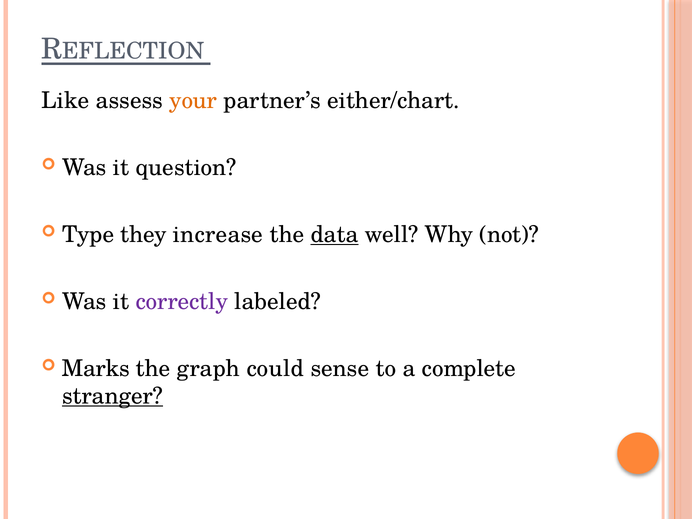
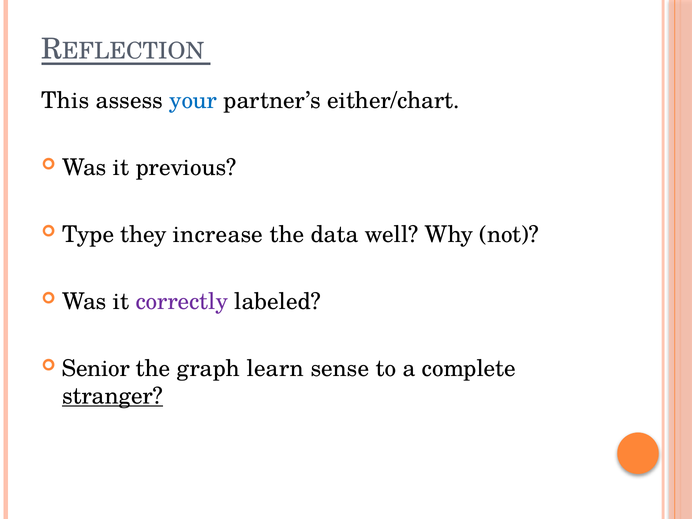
Like: Like -> This
your colour: orange -> blue
question: question -> previous
data underline: present -> none
Marks: Marks -> Senior
could: could -> learn
